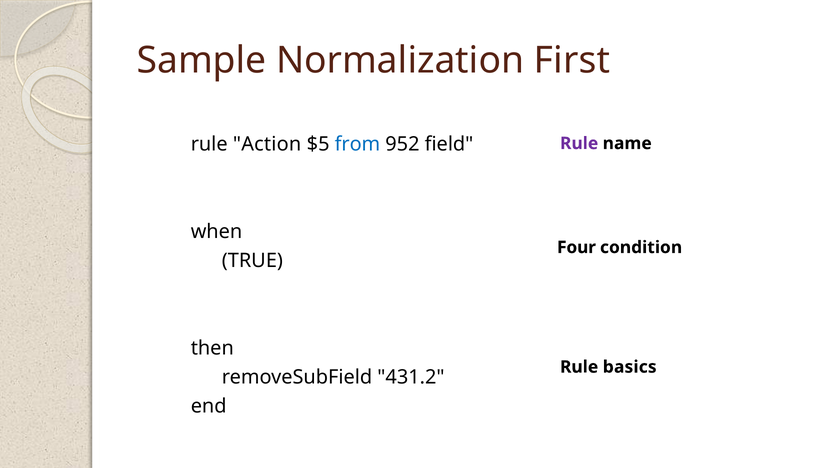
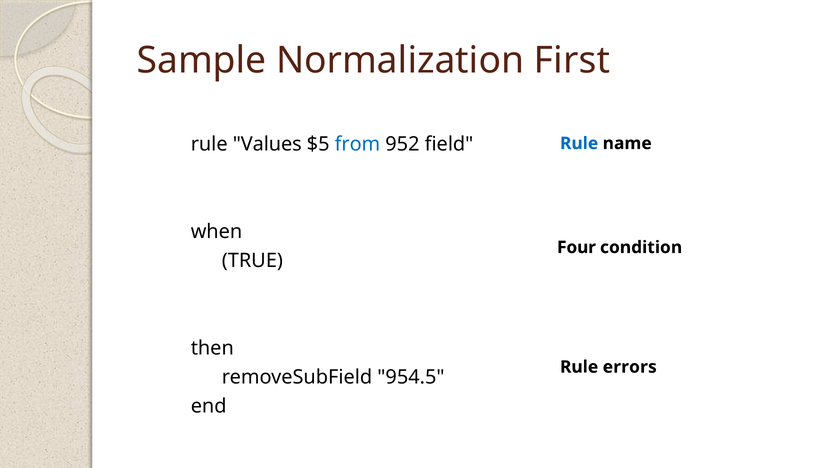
Action: Action -> Values
Rule at (579, 143) colour: purple -> blue
basics: basics -> errors
431.2: 431.2 -> 954.5
